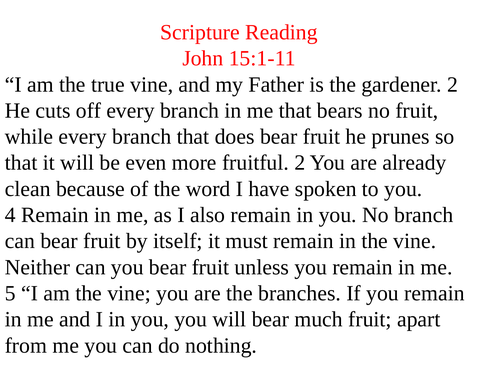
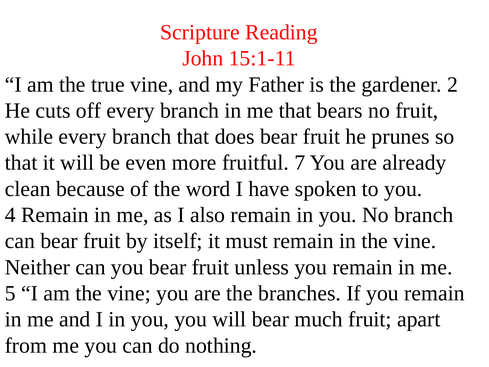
fruitful 2: 2 -> 7
